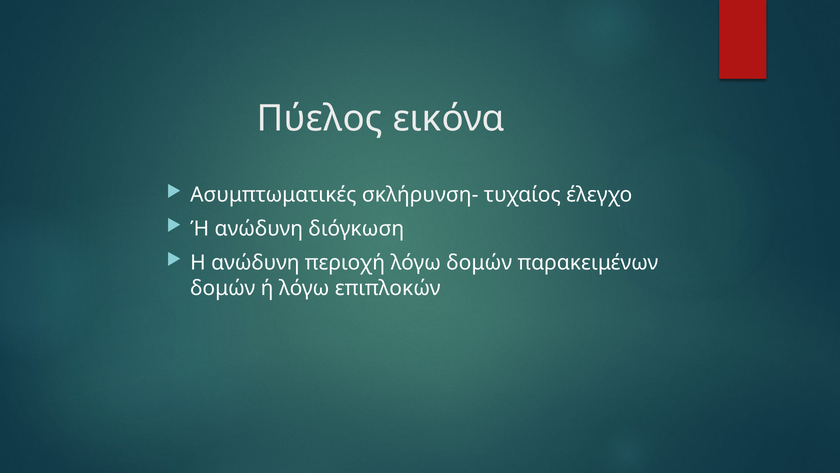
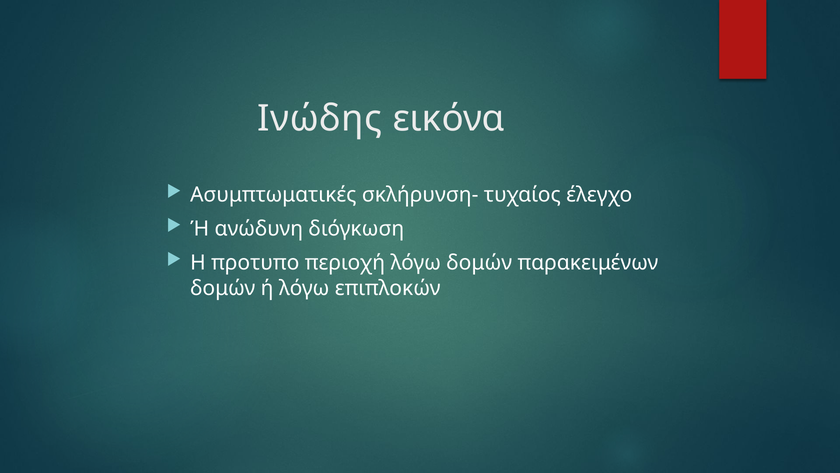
Πύελος: Πύελος -> Ινώδης
Η ανώδυνη: ανώδυνη -> προτυπο
